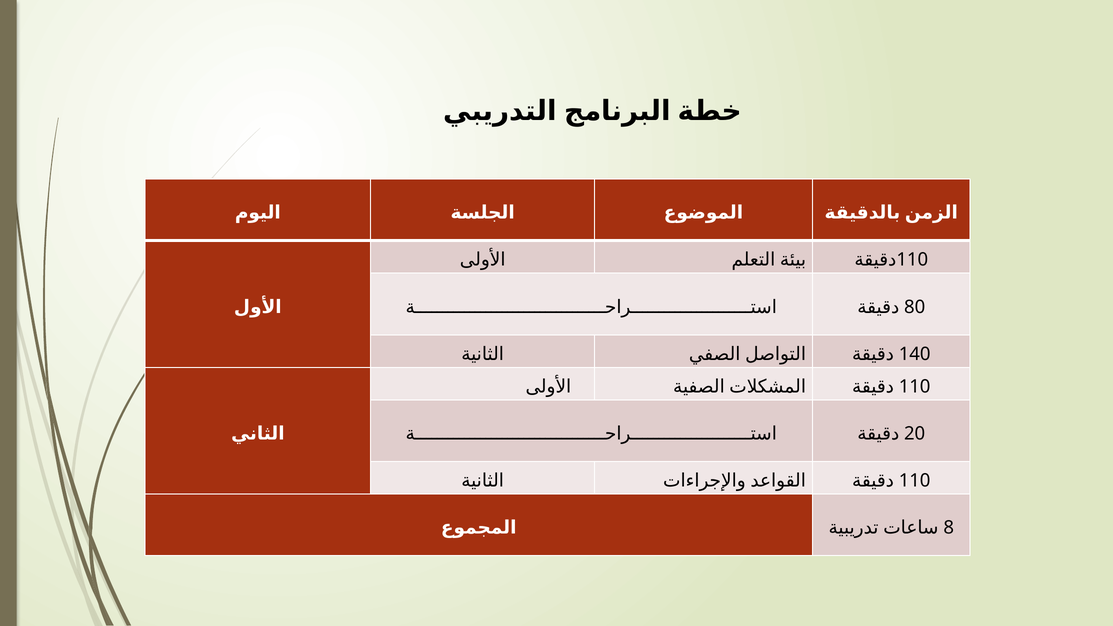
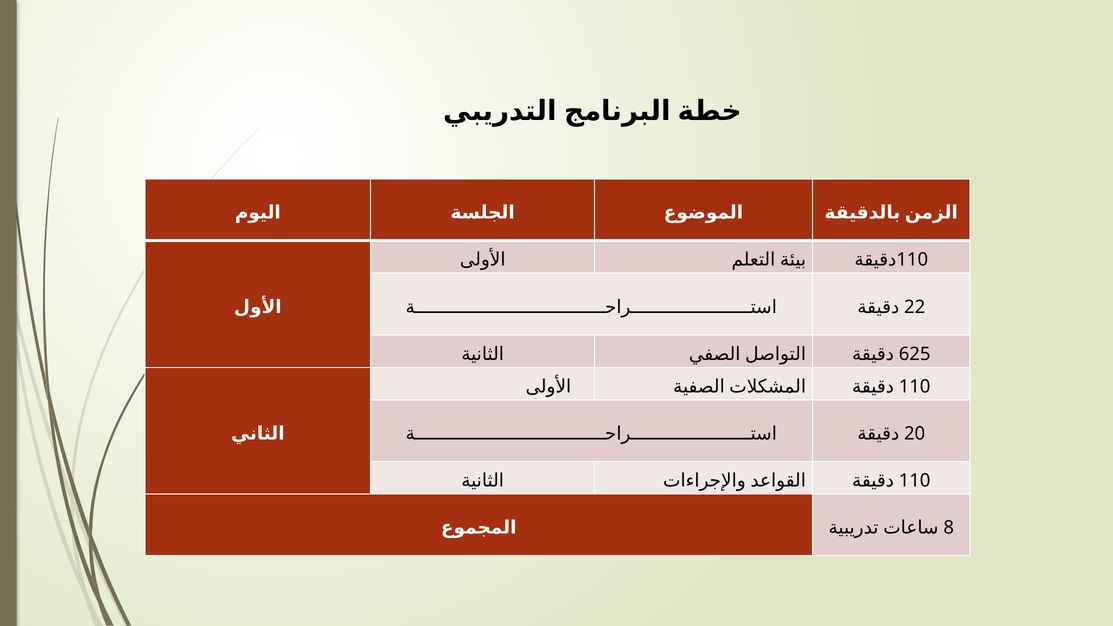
80: 80 -> 22
140: 140 -> 625
